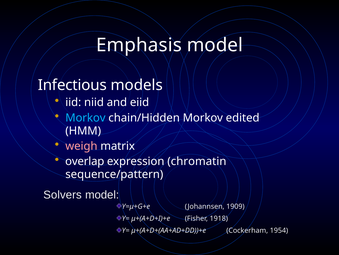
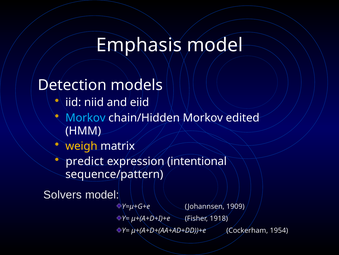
Infectious: Infectious -> Detection
weigh colour: pink -> yellow
overlap: overlap -> predict
chromatin: chromatin -> intentional
